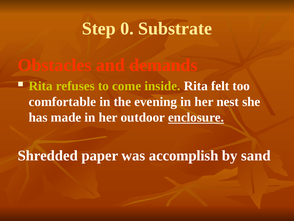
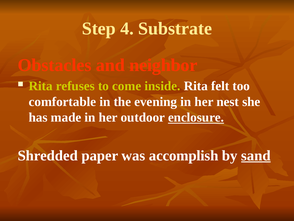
0: 0 -> 4
demands: demands -> neighbor
sand underline: none -> present
